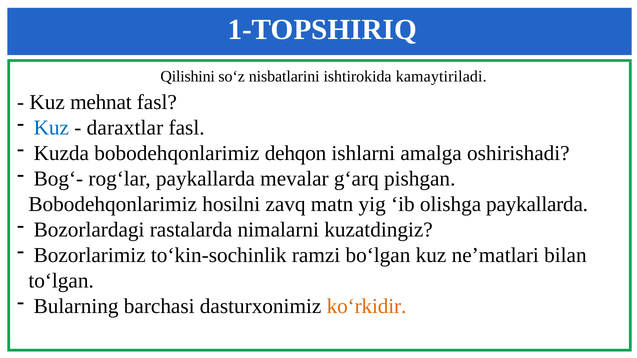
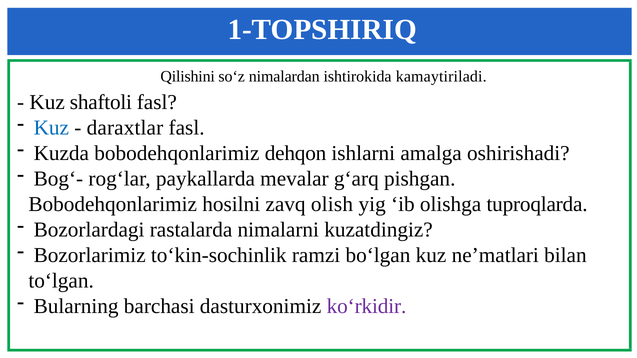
nisbatlarini: nisbatlarini -> nimalardan
mehnat: mehnat -> shaftoli
matn: matn -> olish
olishga paykallarda: paykallarda -> tuproqlarda
ko‘rkidir colour: orange -> purple
